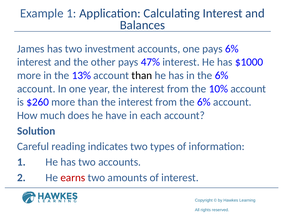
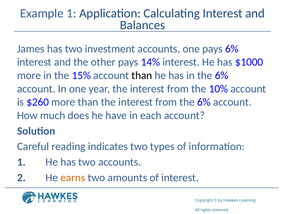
47%: 47% -> 14%
13%: 13% -> 15%
earns colour: red -> orange
